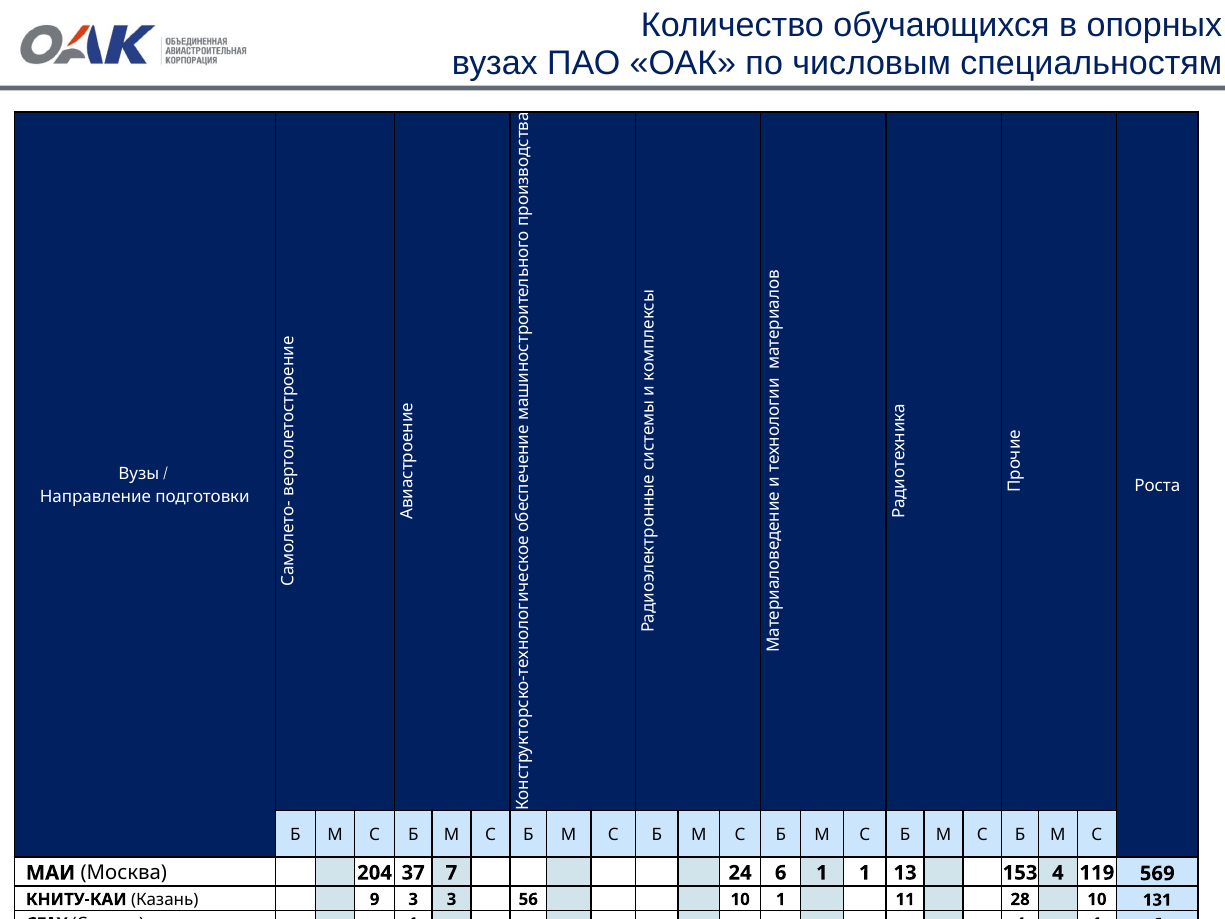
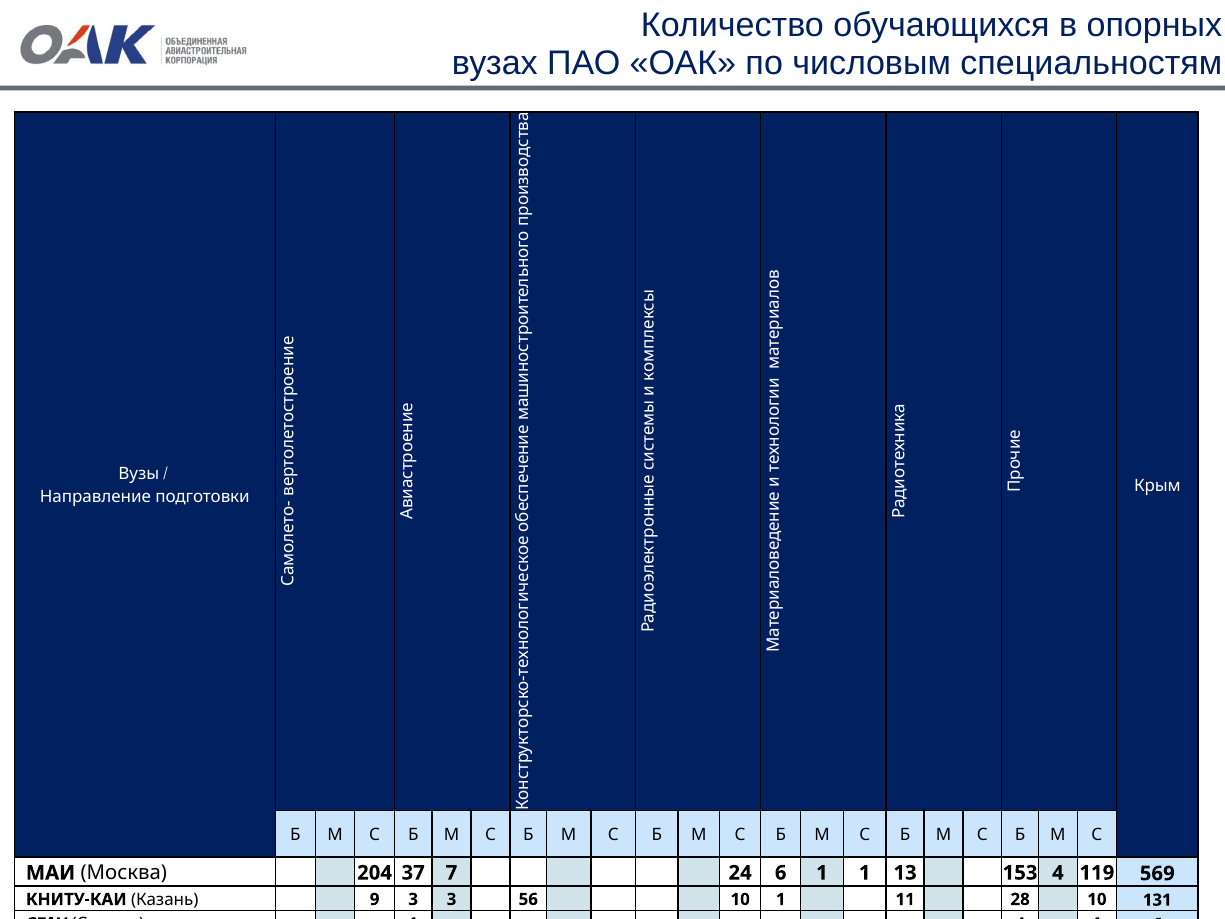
Роста: Роста -> Крым
